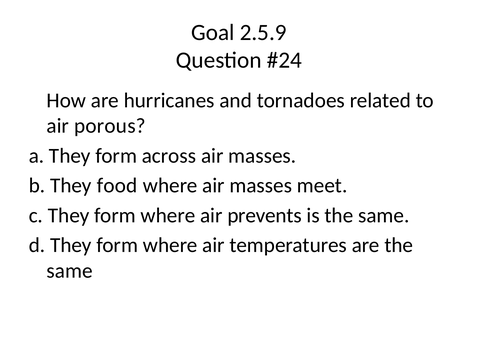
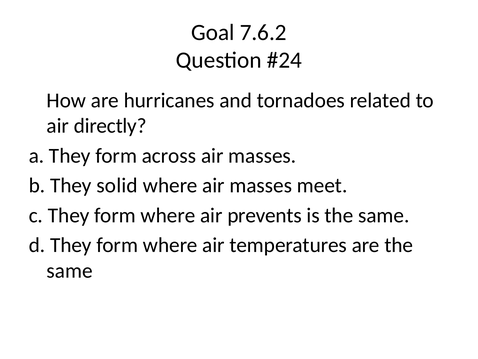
2.5.9: 2.5.9 -> 7.6.2
porous: porous -> directly
food: food -> solid
